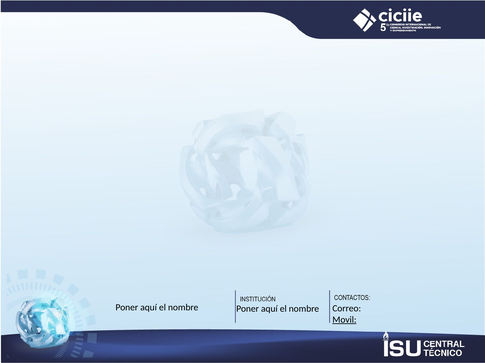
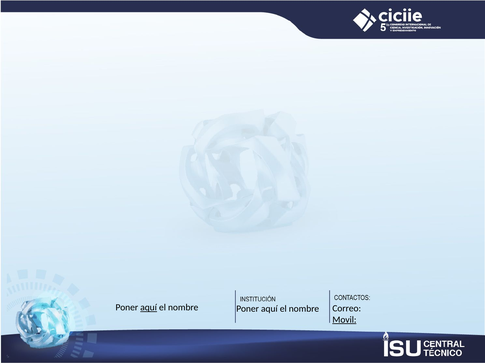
aquí at (149, 308) underline: none -> present
